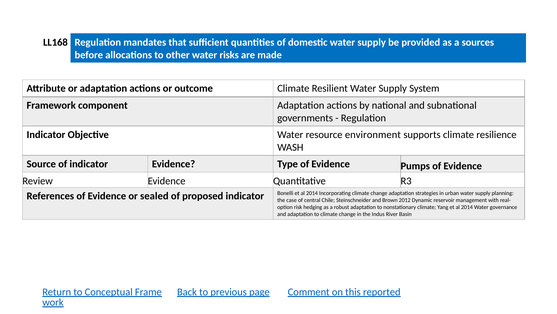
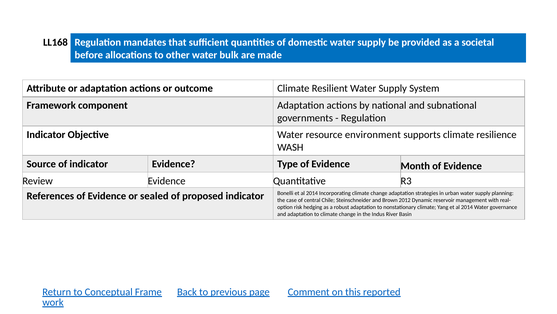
sources: sources -> societal
risks: risks -> bulk
Pumps: Pumps -> Month
